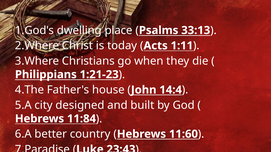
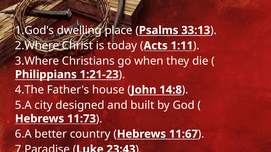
14:4: 14:4 -> 14:8
11:84: 11:84 -> 11:73
11:60: 11:60 -> 11:67
